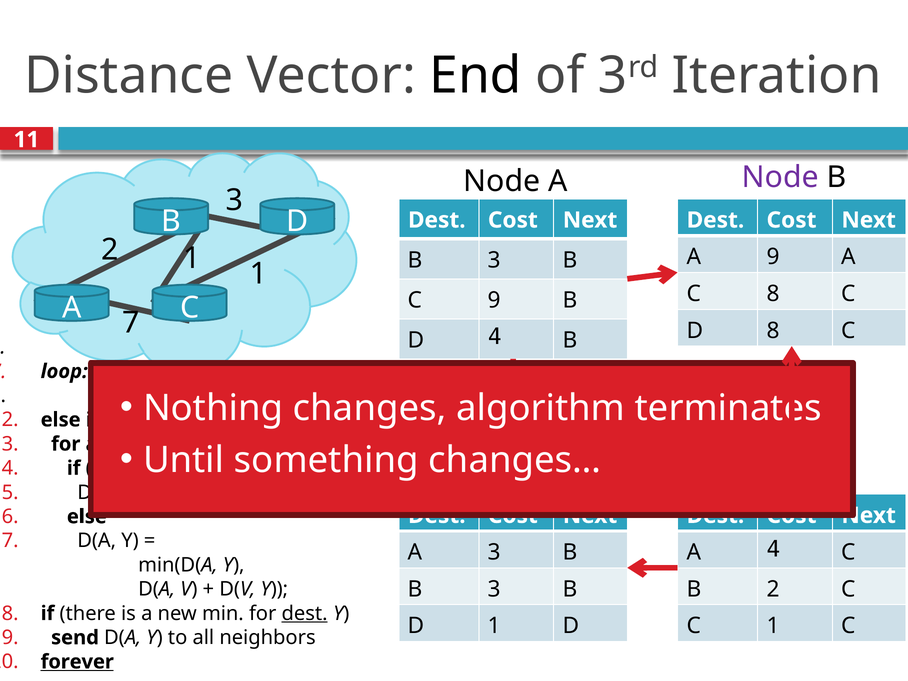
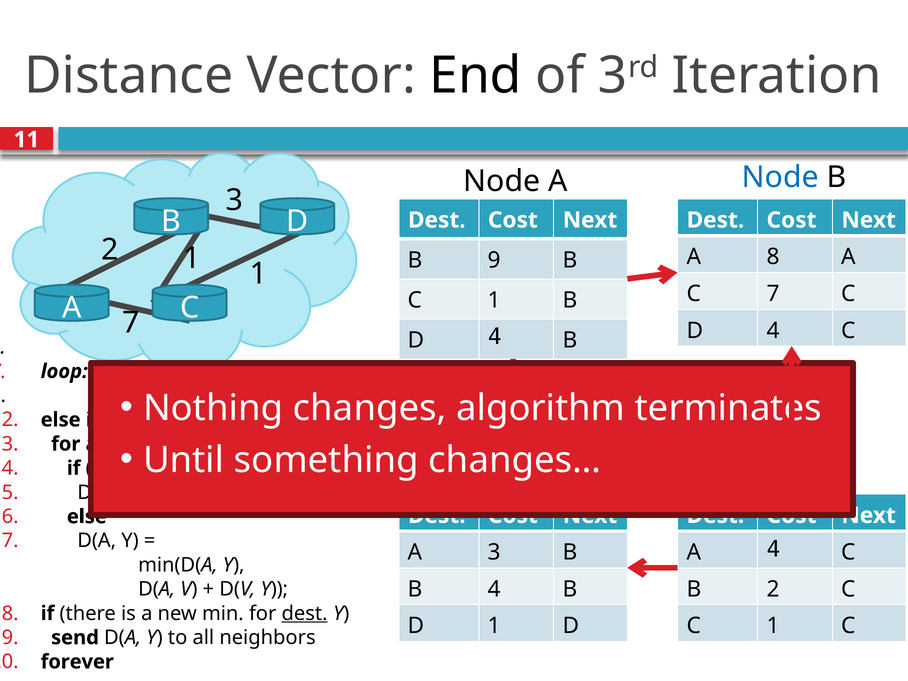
Node at (780, 177) colour: purple -> blue
A 9: 9 -> 8
3 at (494, 260): 3 -> 9
C 8: 8 -> 7
9 at (494, 300): 9 -> 1
8 at (773, 331): 8 -> 4
3 at (494, 589): 3 -> 4
forever underline: present -> none
